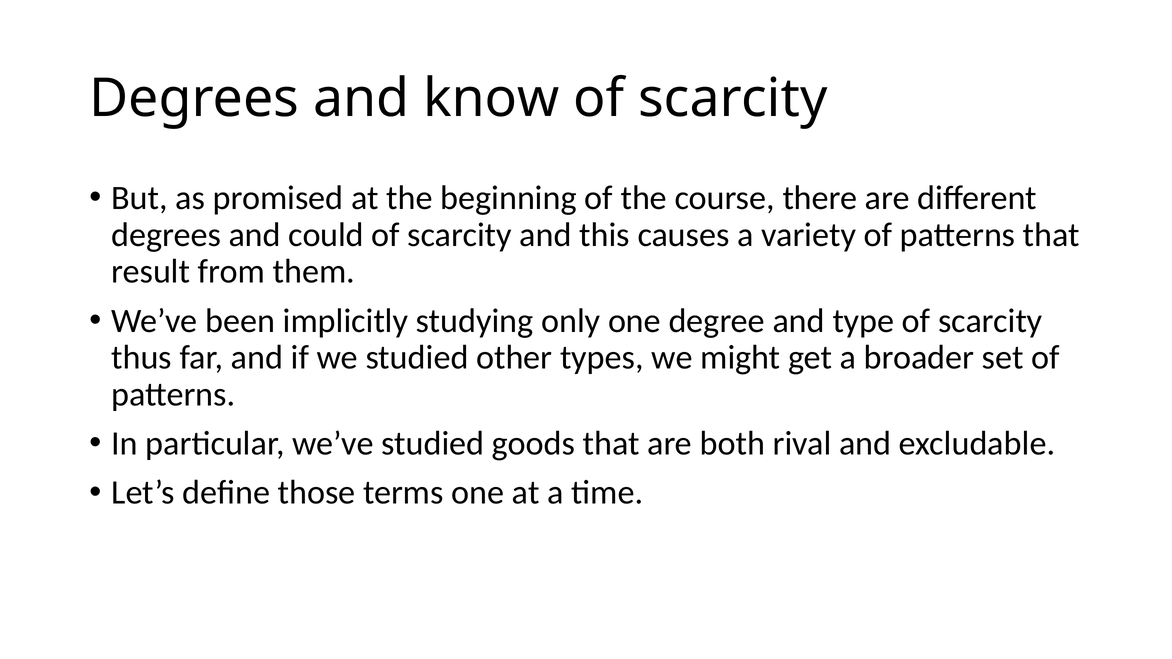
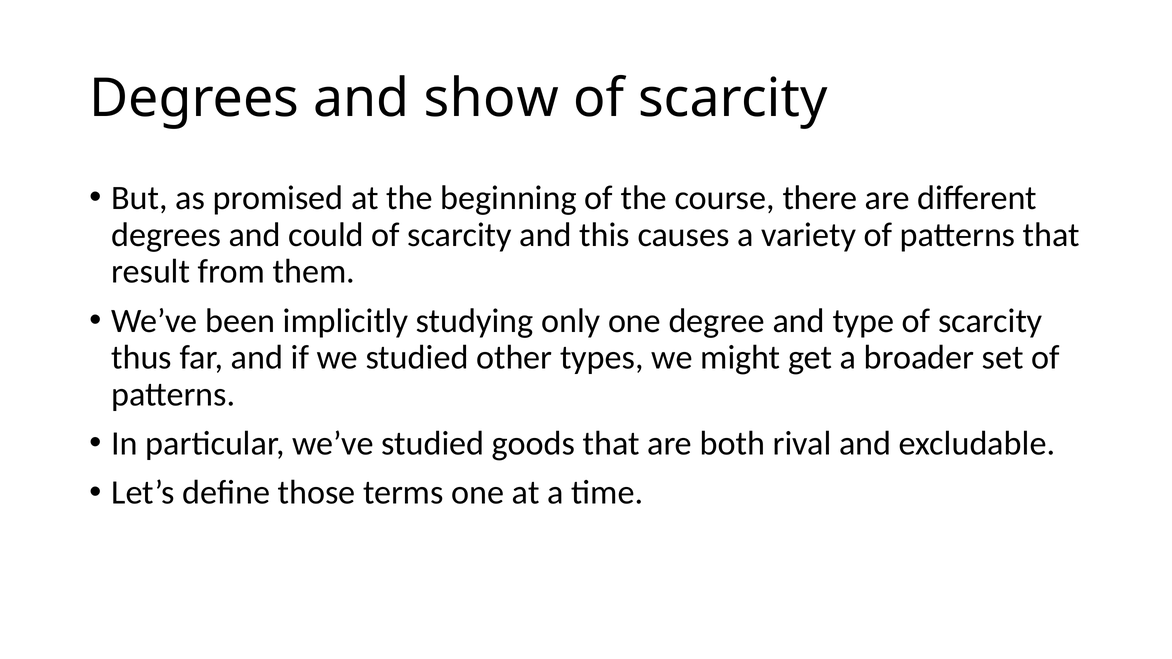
know: know -> show
